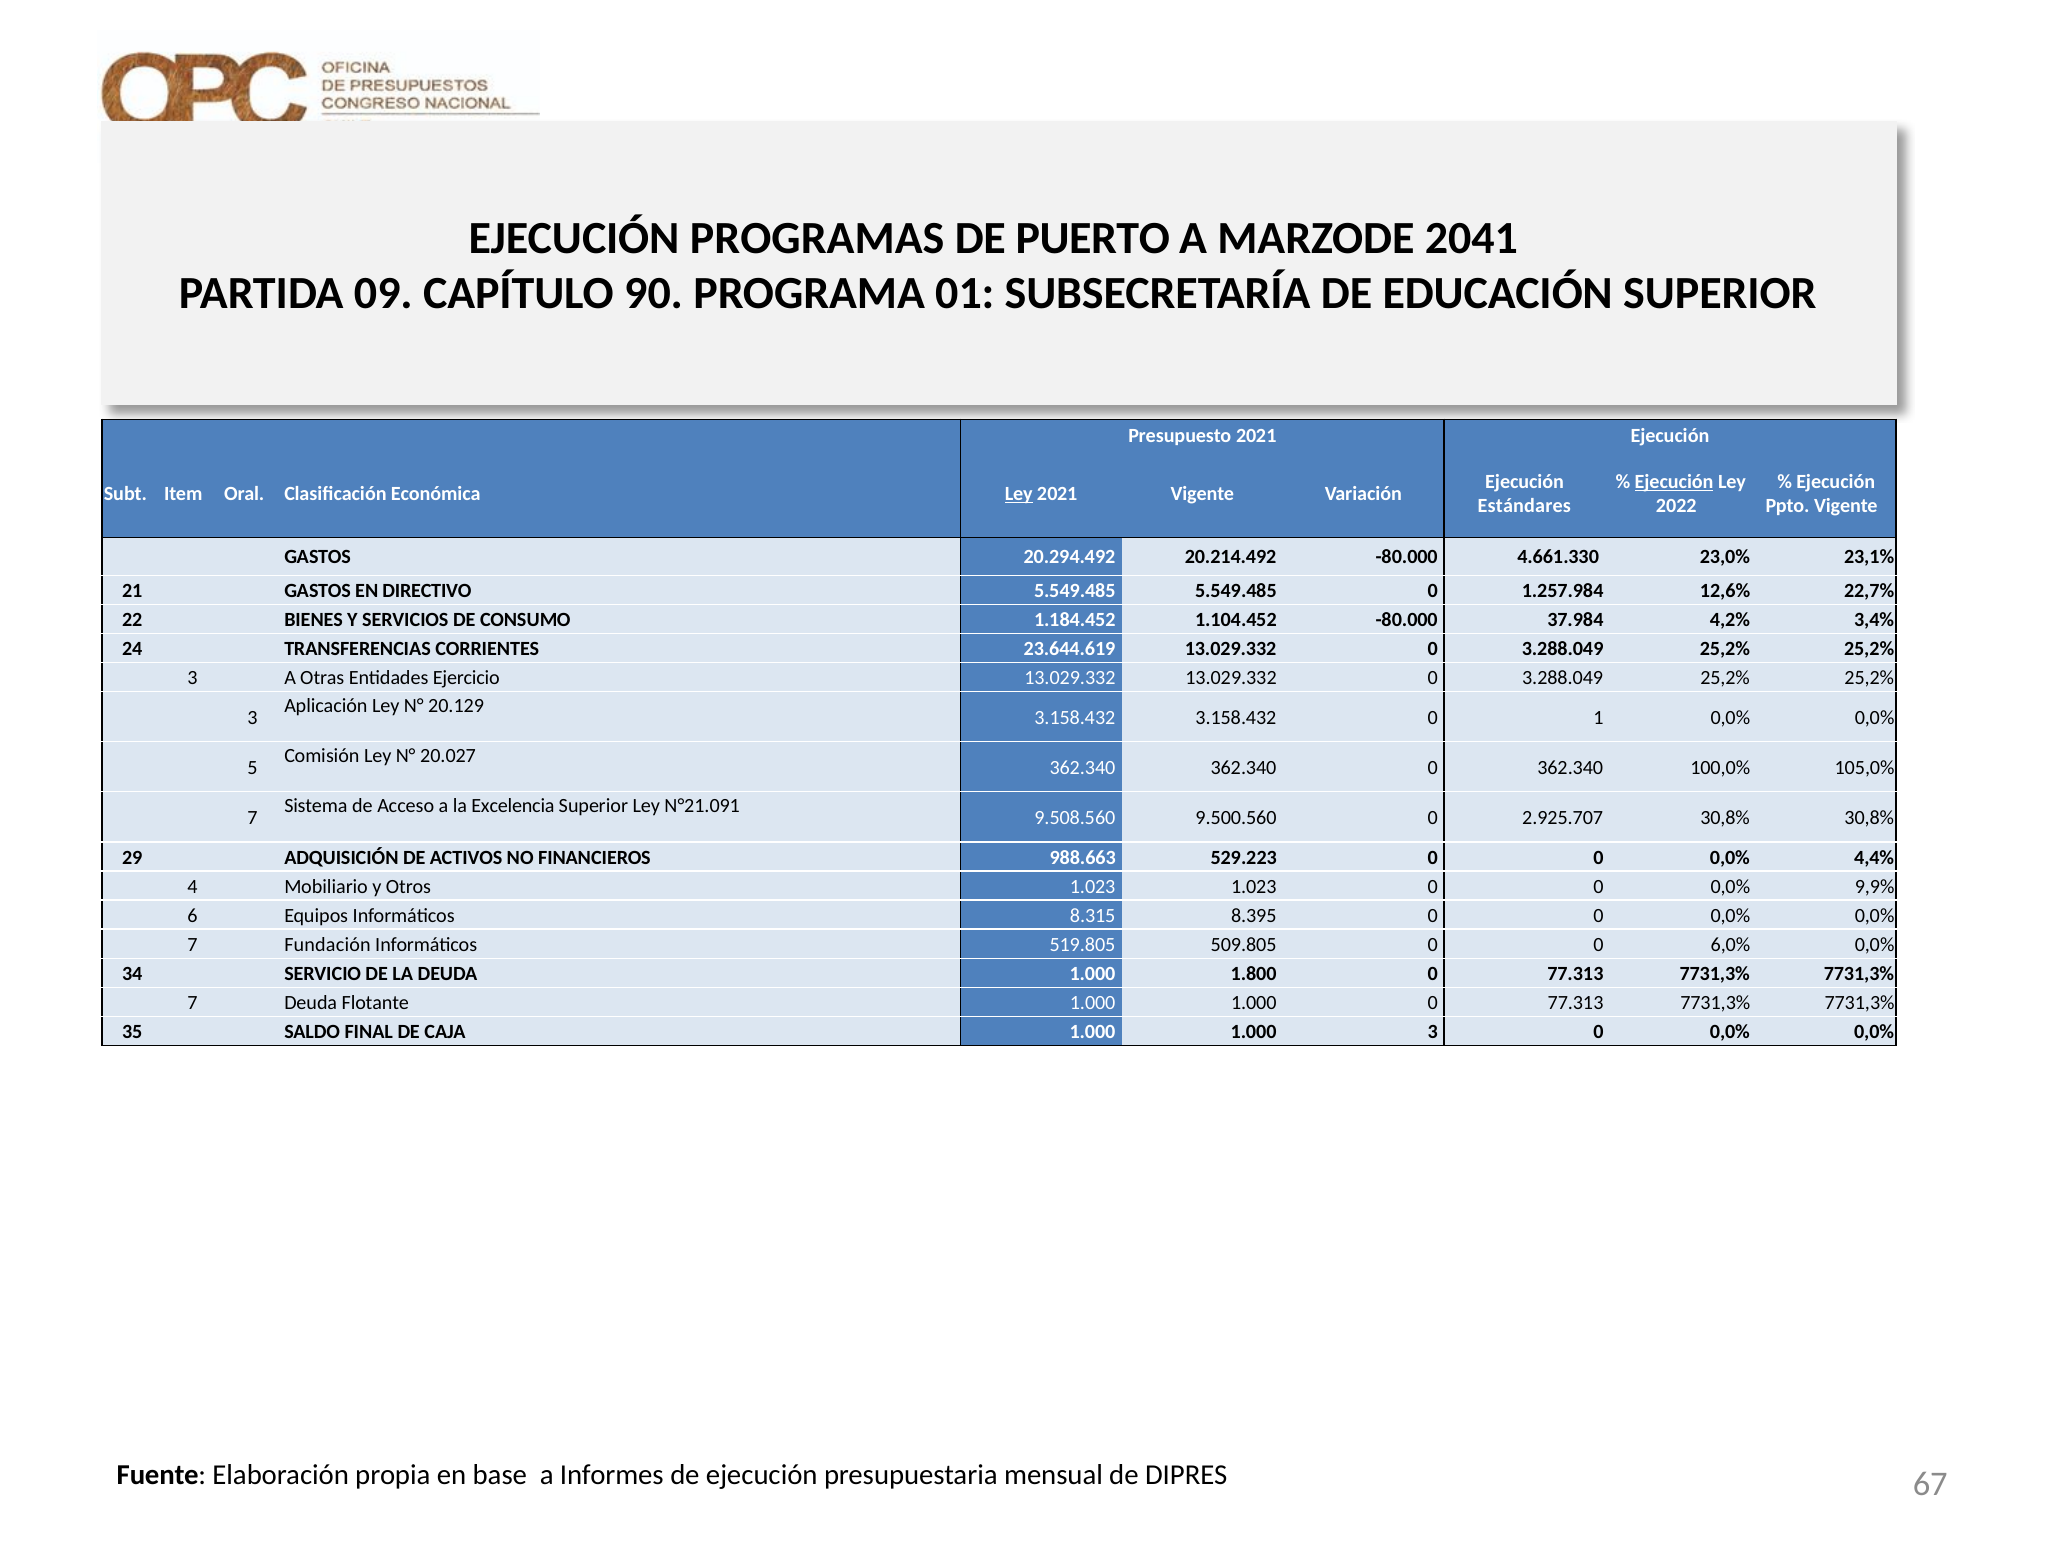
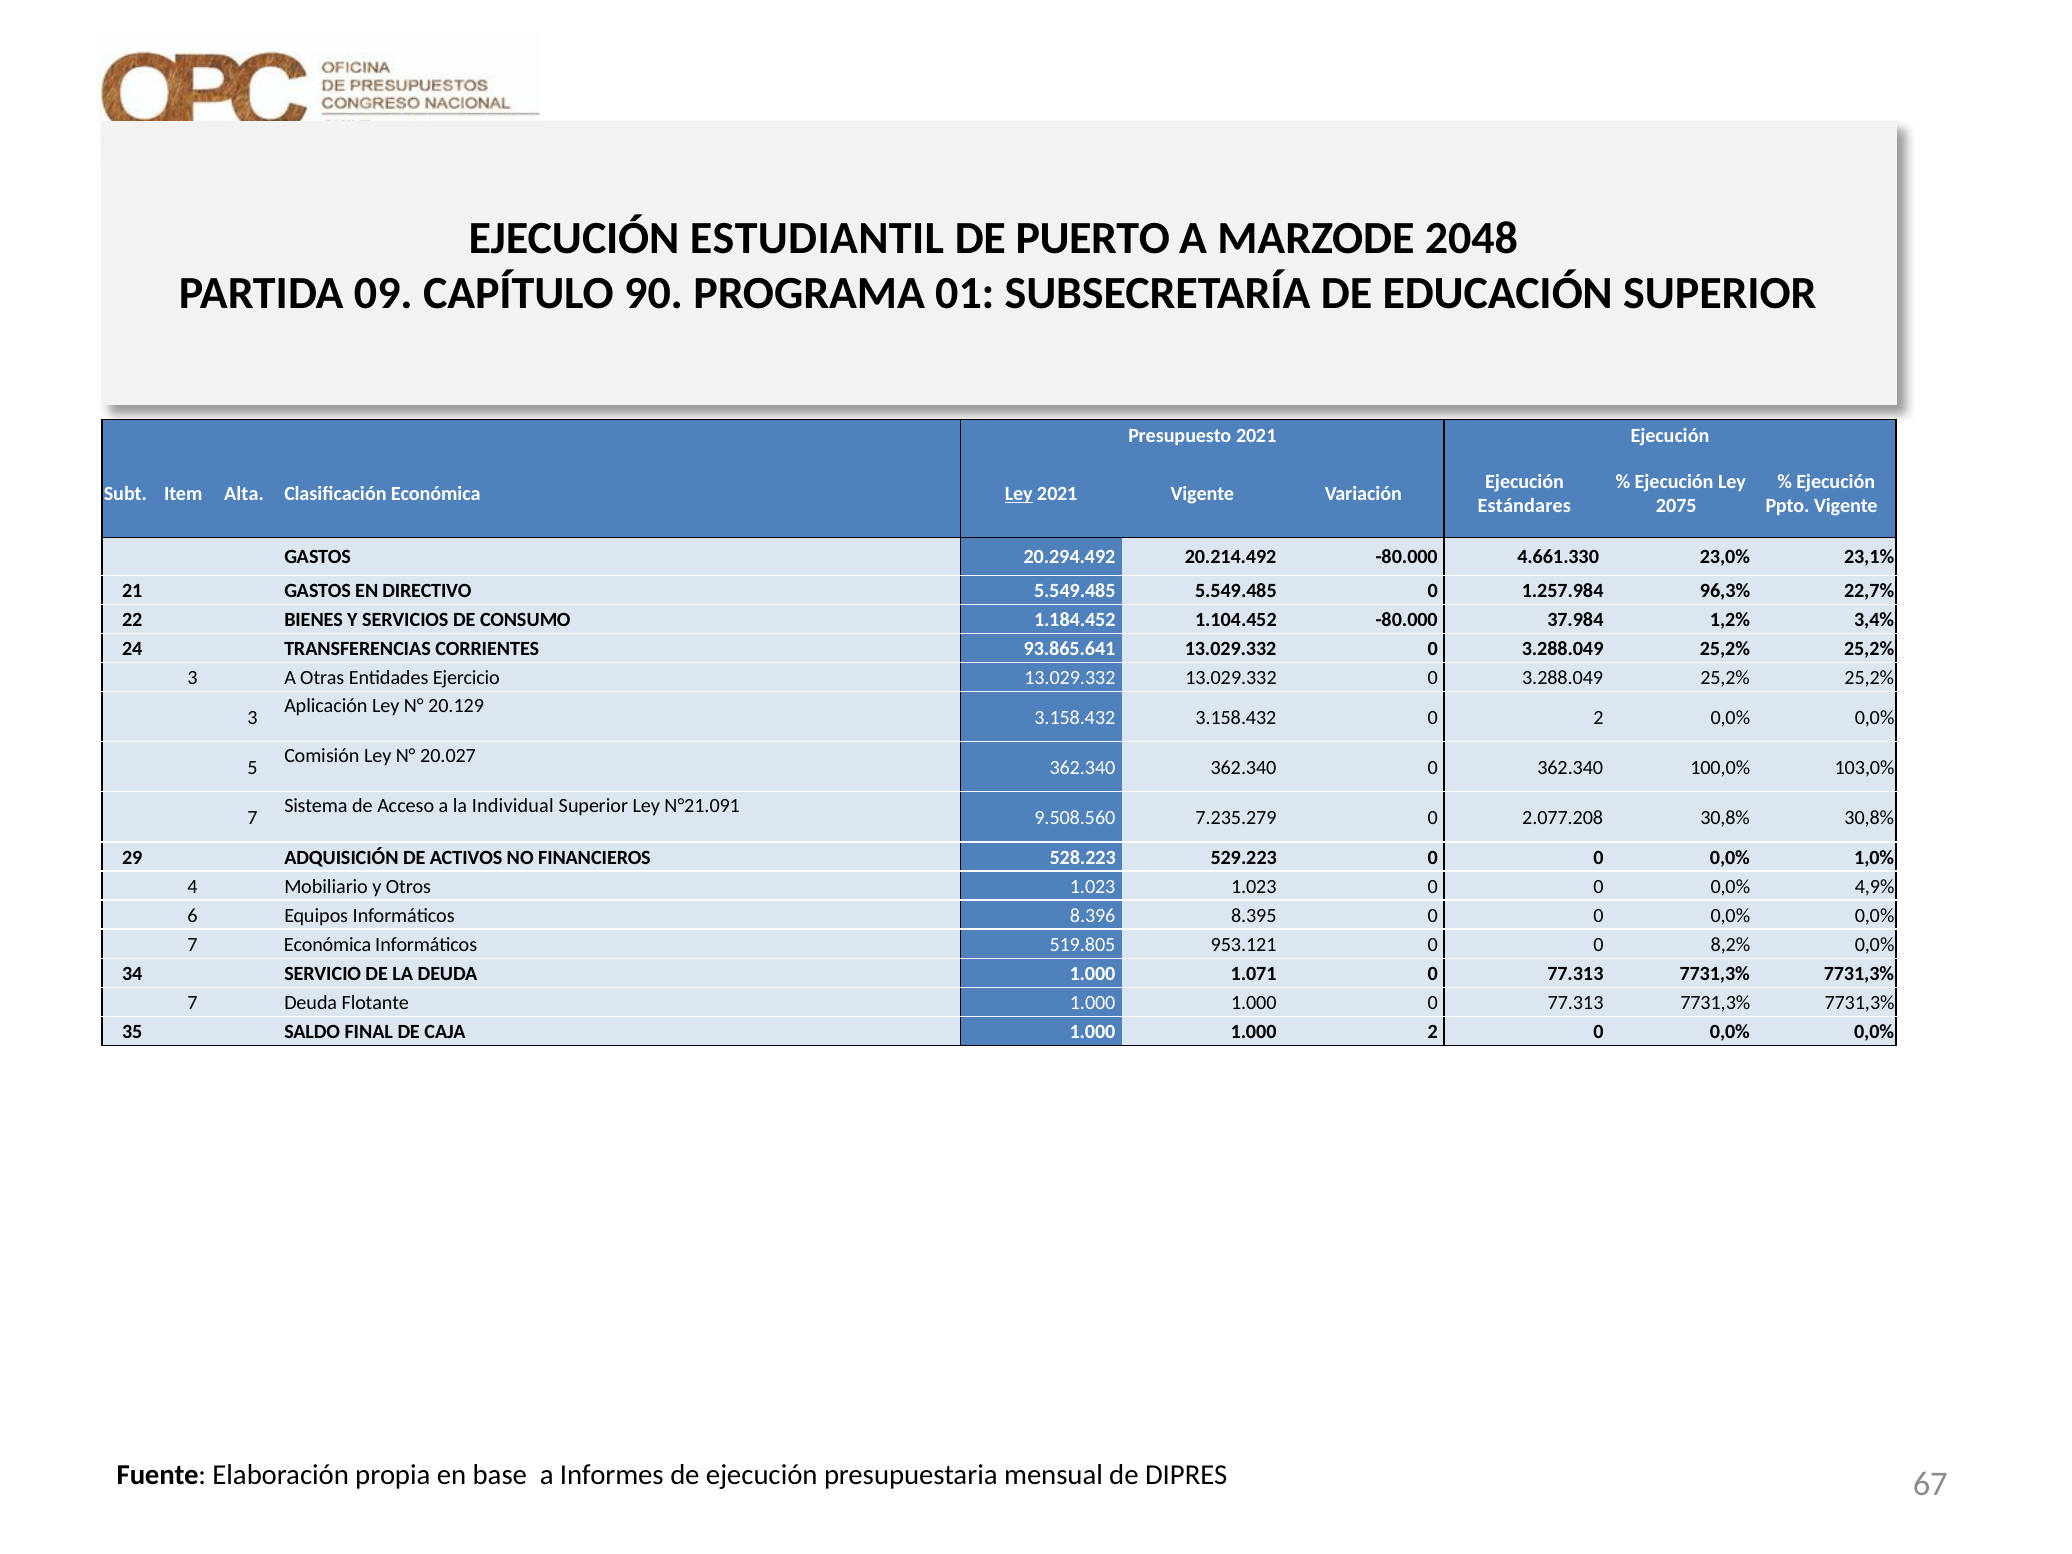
PROGRAMAS: PROGRAMAS -> ESTUDIANTIL
2041: 2041 -> 2048
Ejecución at (1674, 481) underline: present -> none
Oral: Oral -> Alta
2022: 2022 -> 2075
12,6%: 12,6% -> 96,3%
4,2%: 4,2% -> 1,2%
23.644.619: 23.644.619 -> 93.865.641
0 1: 1 -> 2
105,0%: 105,0% -> 103,0%
Excelencia: Excelencia -> Individual
9.500.560: 9.500.560 -> 7.235.279
2.925.707: 2.925.707 -> 2.077.208
988.663: 988.663 -> 528.223
4,4%: 4,4% -> 1,0%
9,9%: 9,9% -> 4,9%
8.315: 8.315 -> 8.396
7 Fundación: Fundación -> Económica
509.805: 509.805 -> 953.121
6,0%: 6,0% -> 8,2%
1.800: 1.800 -> 1.071
1.000 3: 3 -> 2
